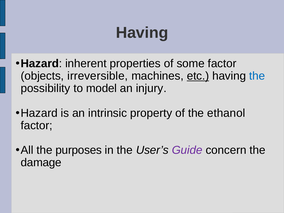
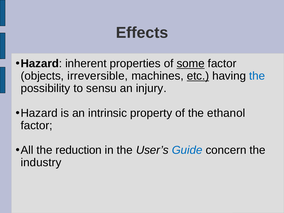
Having at (142, 33): Having -> Effects
some underline: none -> present
model: model -> sensu
purposes: purposes -> reduction
Guide colour: purple -> blue
damage: damage -> industry
